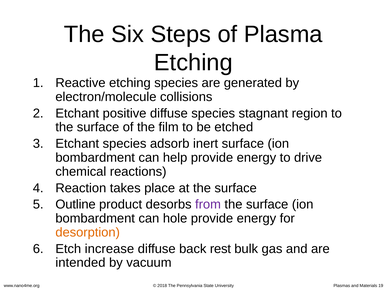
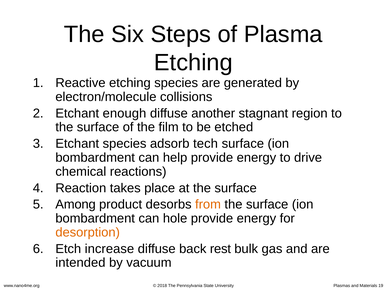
positive: positive -> enough
diffuse species: species -> another
inert: inert -> tech
Outline: Outline -> Among
from colour: purple -> orange
